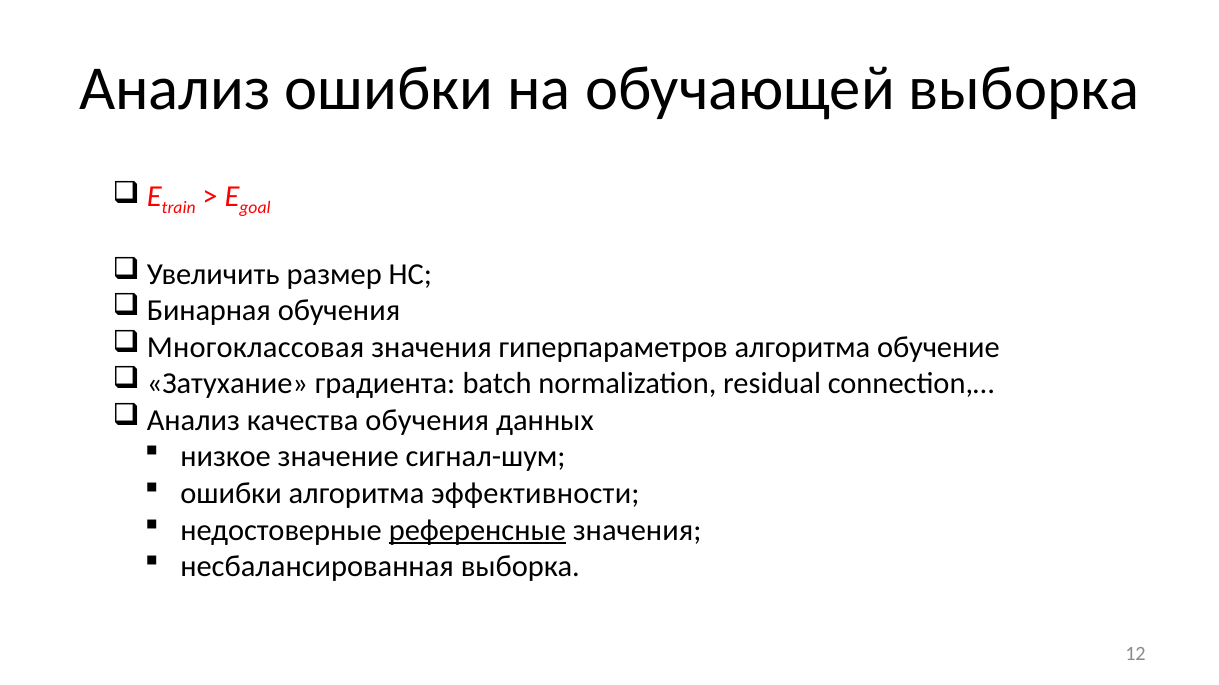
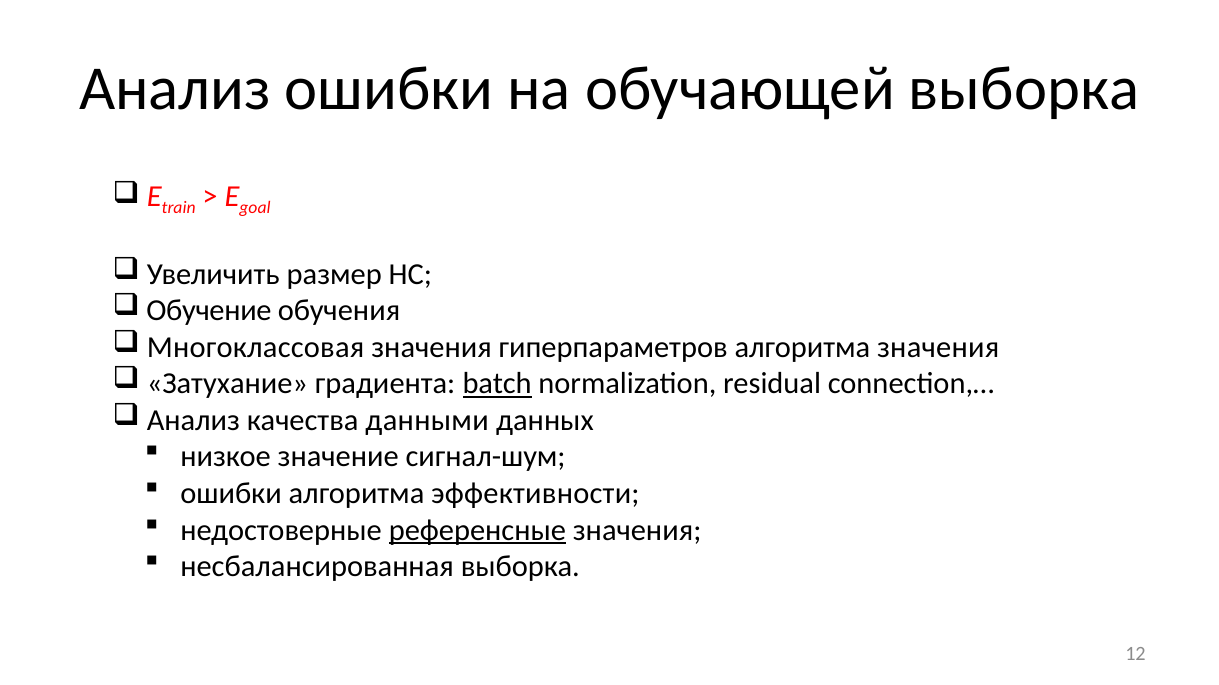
Бинарная: Бинарная -> Обучение
алгоритма обучение: обучение -> значения
batch underline: none -> present
качества обучения: обучения -> данными
